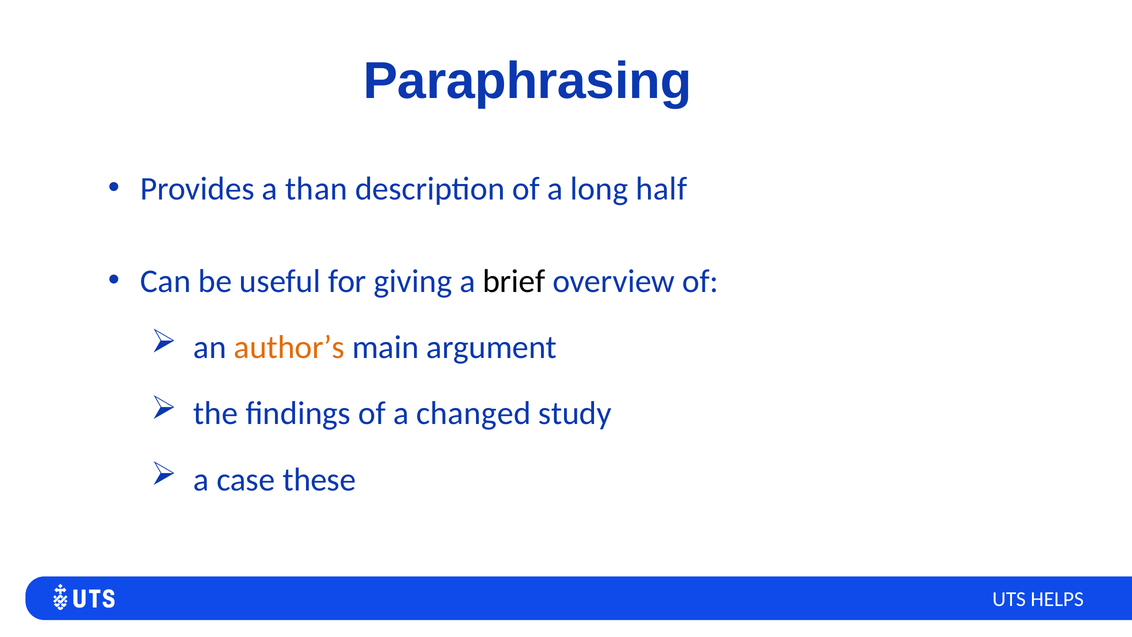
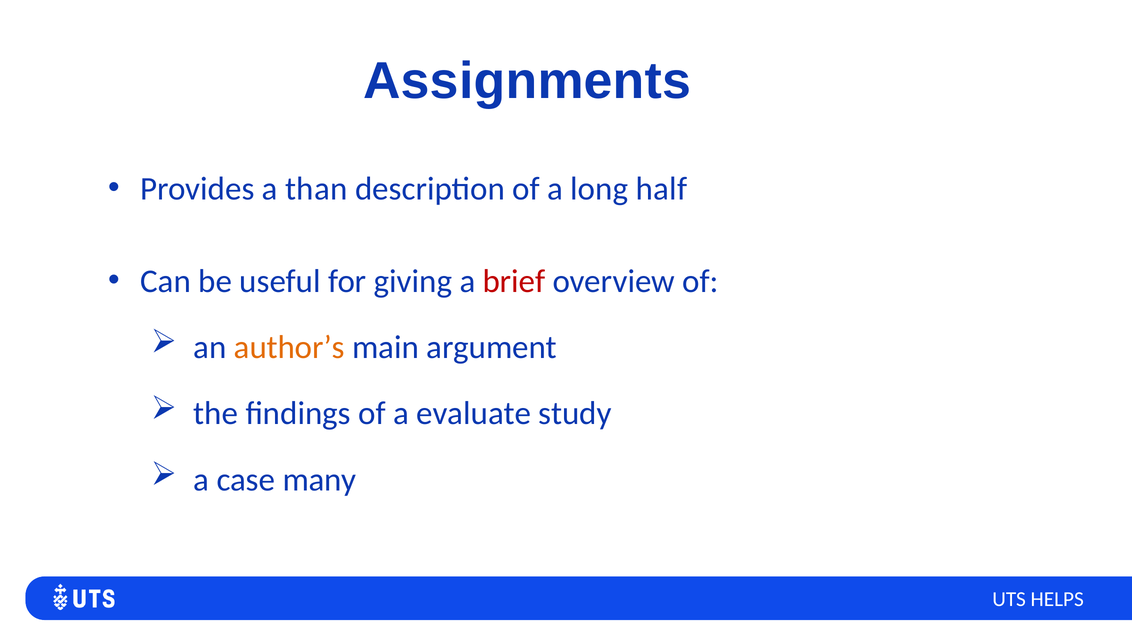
Paraphrasing: Paraphrasing -> Assignments
brief colour: black -> red
changed: changed -> evaluate
these: these -> many
